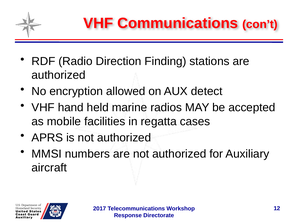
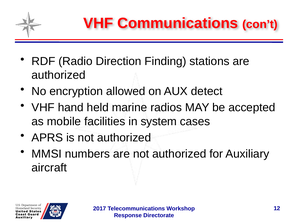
regatta: regatta -> system
